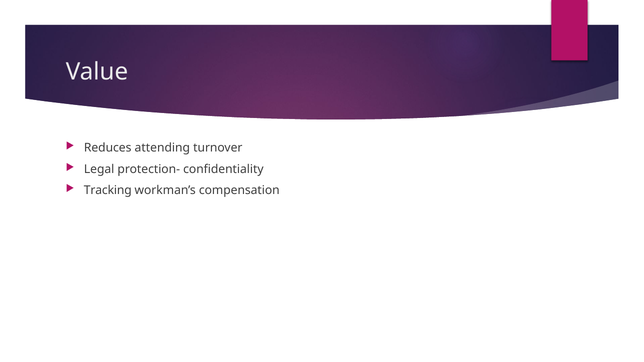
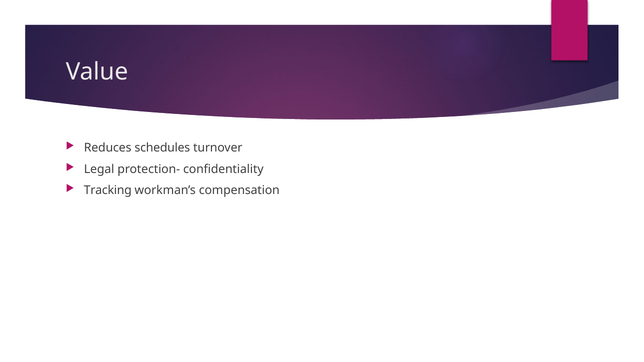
attending: attending -> schedules
